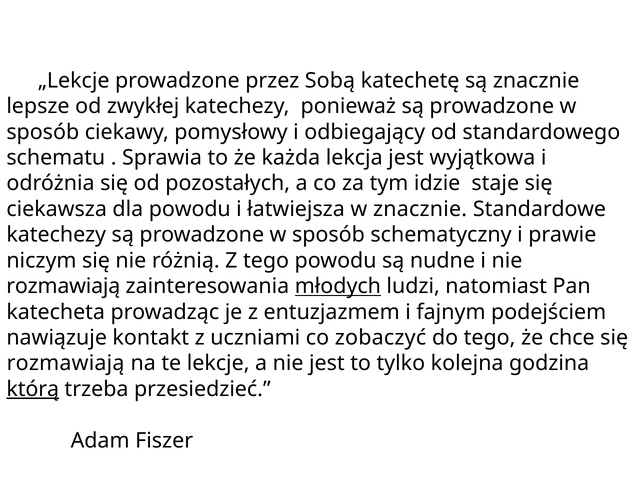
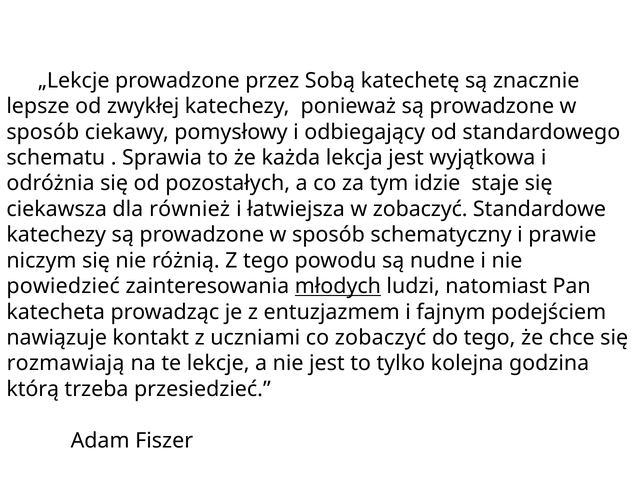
dla powodu: powodu -> również
w znacznie: znacznie -> zobaczyć
rozmawiają at (63, 286): rozmawiają -> powiedzieć
którą underline: present -> none
